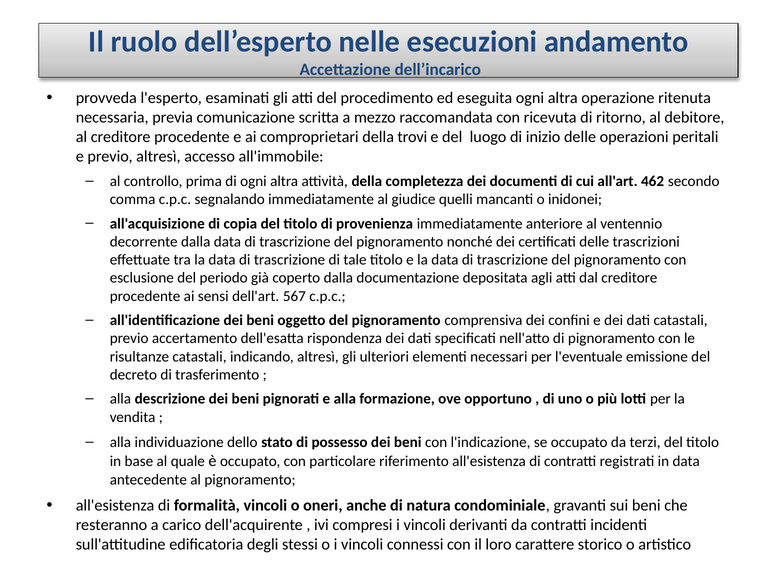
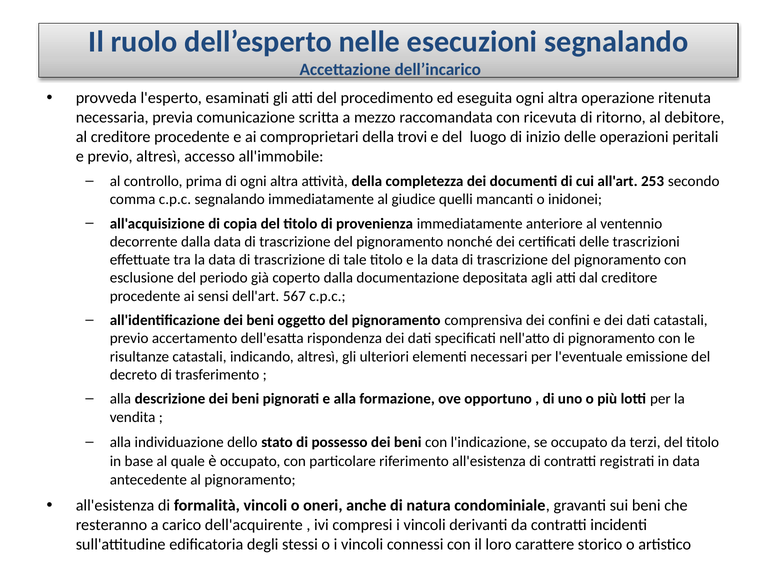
esecuzioni andamento: andamento -> segnalando
462: 462 -> 253
